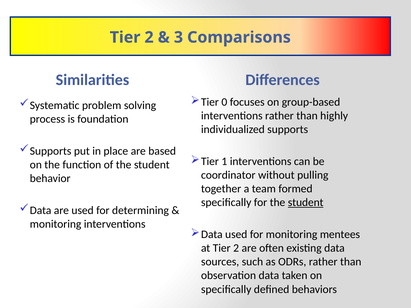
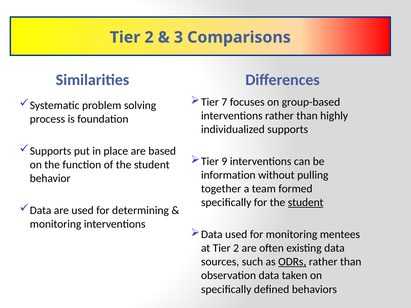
0: 0 -> 7
1: 1 -> 9
coordinator: coordinator -> information
ODRs underline: none -> present
